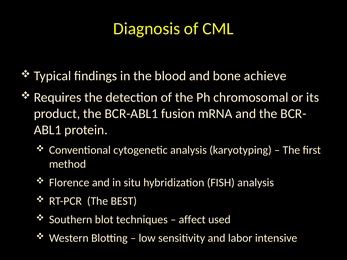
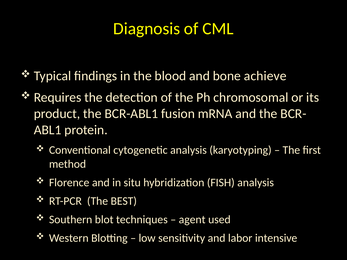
affect: affect -> agent
